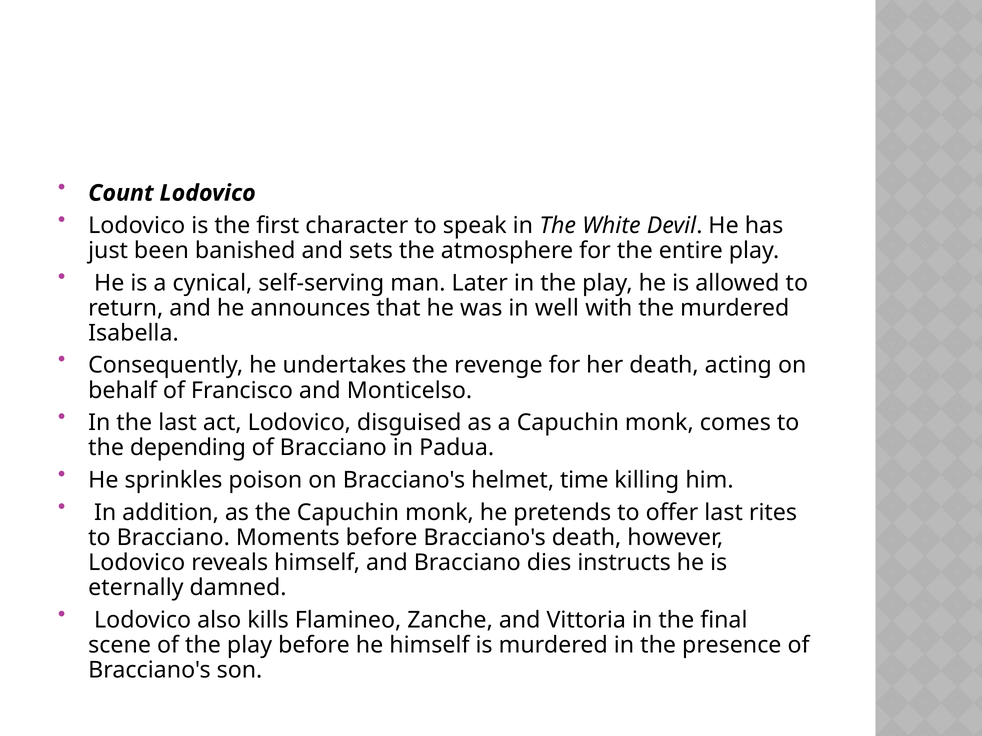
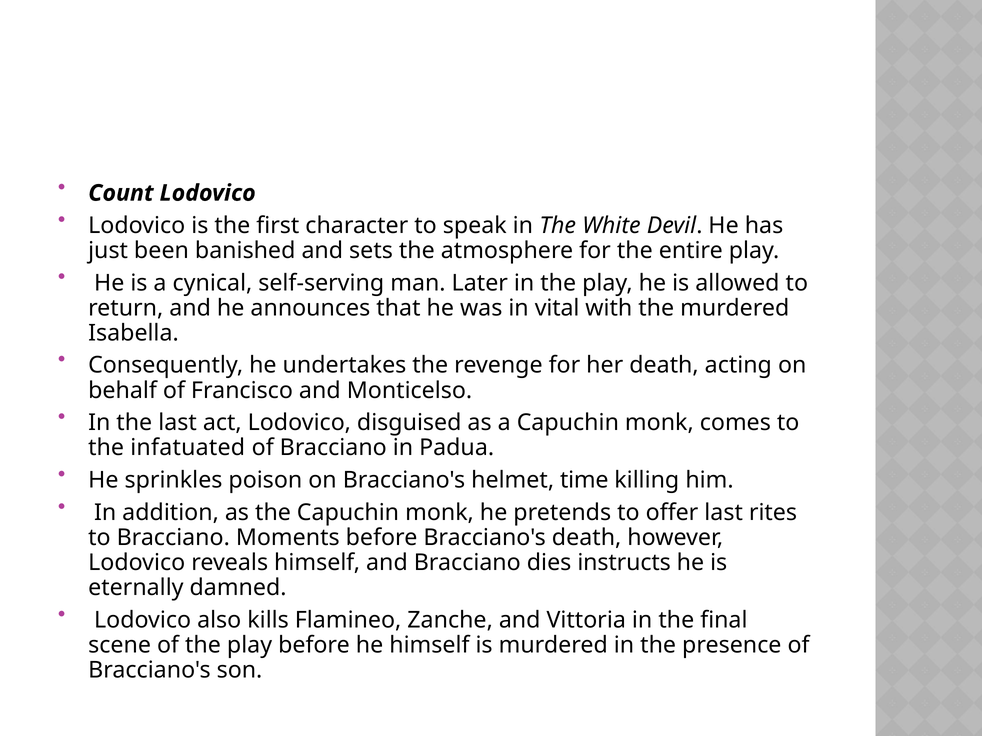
well: well -> vital
depending: depending -> infatuated
